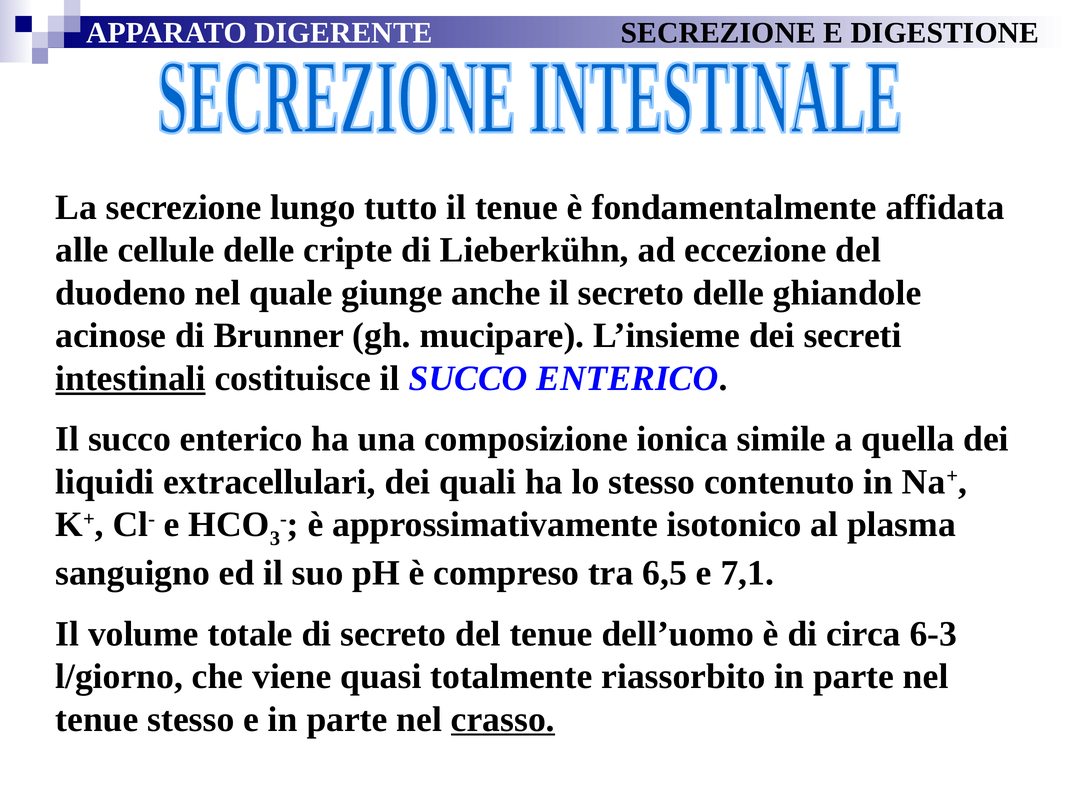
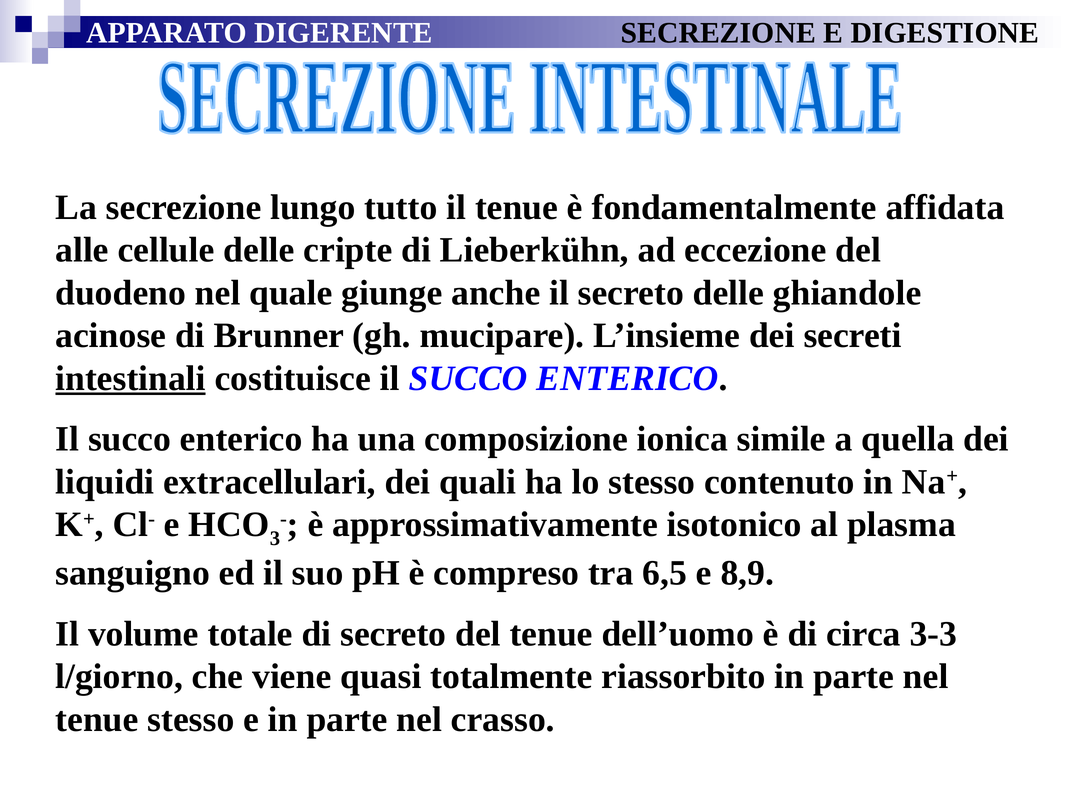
7,1: 7,1 -> 8,9
6-3: 6-3 -> 3-3
crasso underline: present -> none
